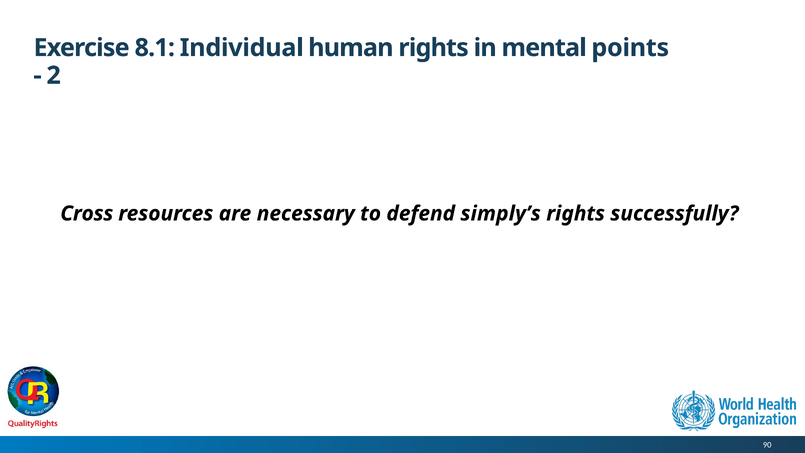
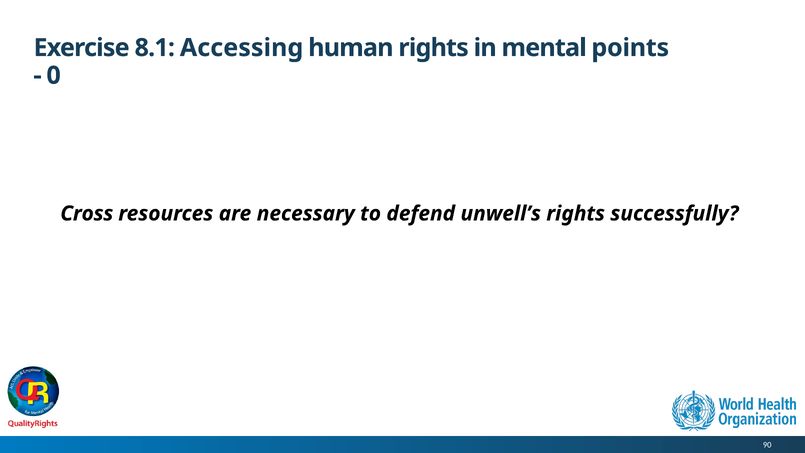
Individual: Individual -> Accessing
2: 2 -> 0
simply’s: simply’s -> unwell’s
